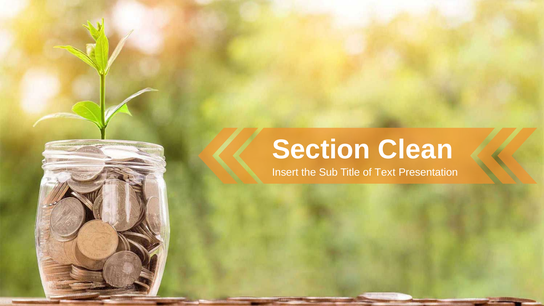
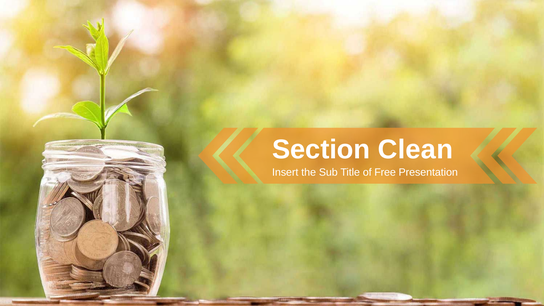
Text: Text -> Free
